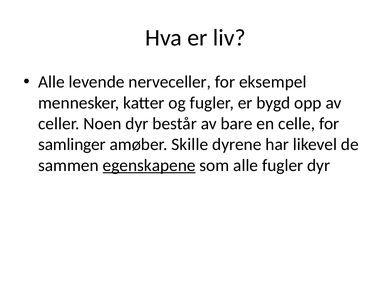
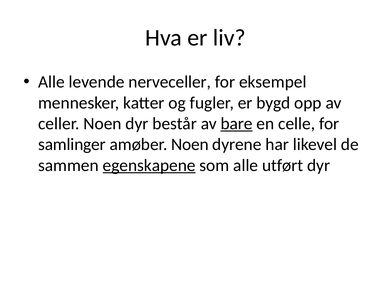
bare underline: none -> present
amøber Skille: Skille -> Noen
alle fugler: fugler -> utført
